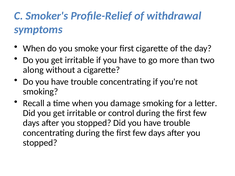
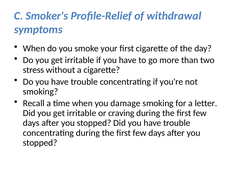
along: along -> stress
control: control -> craving
